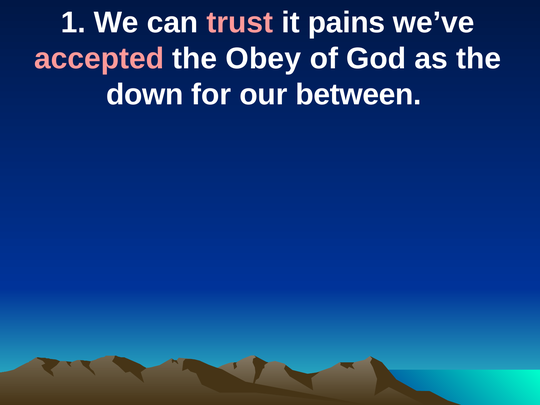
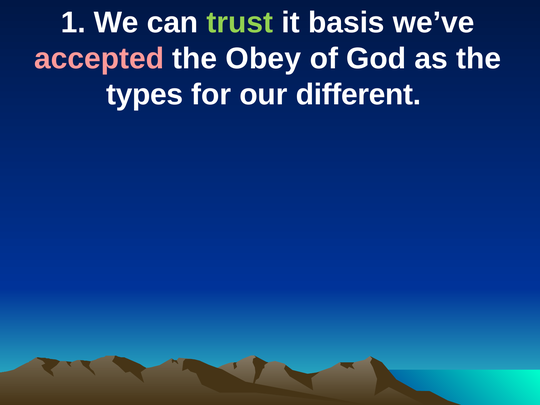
trust colour: pink -> light green
pains: pains -> basis
down: down -> types
between: between -> different
